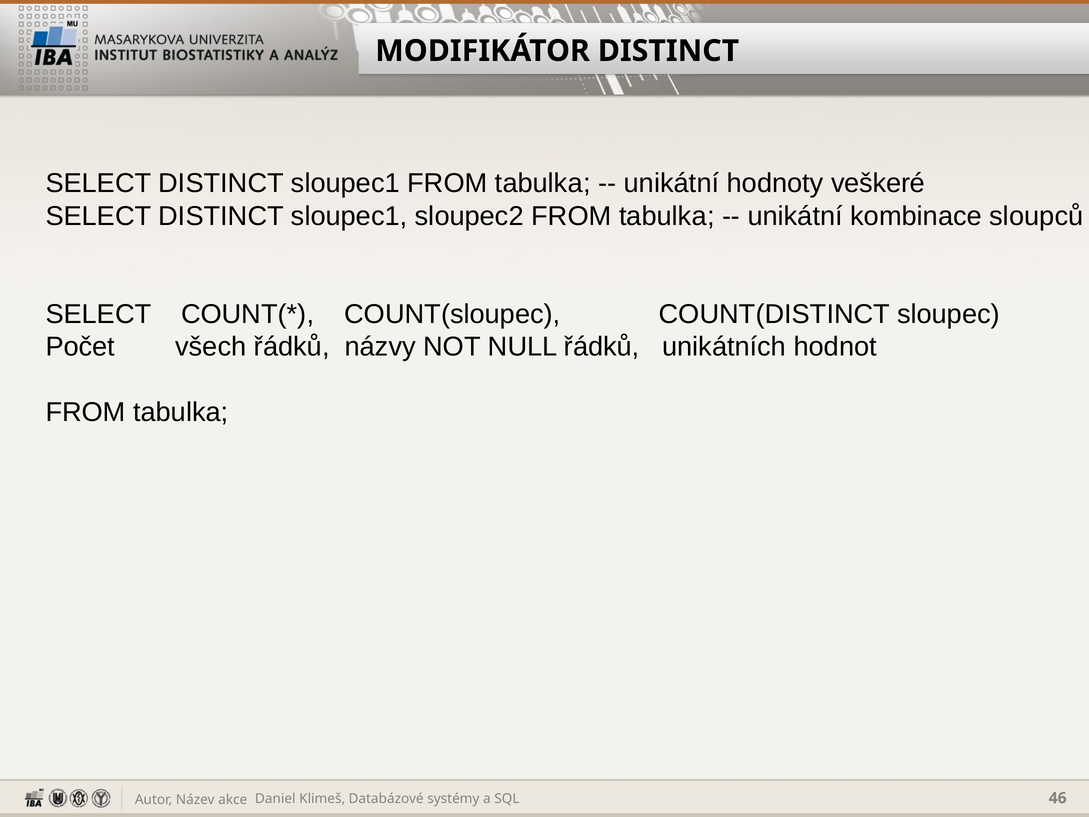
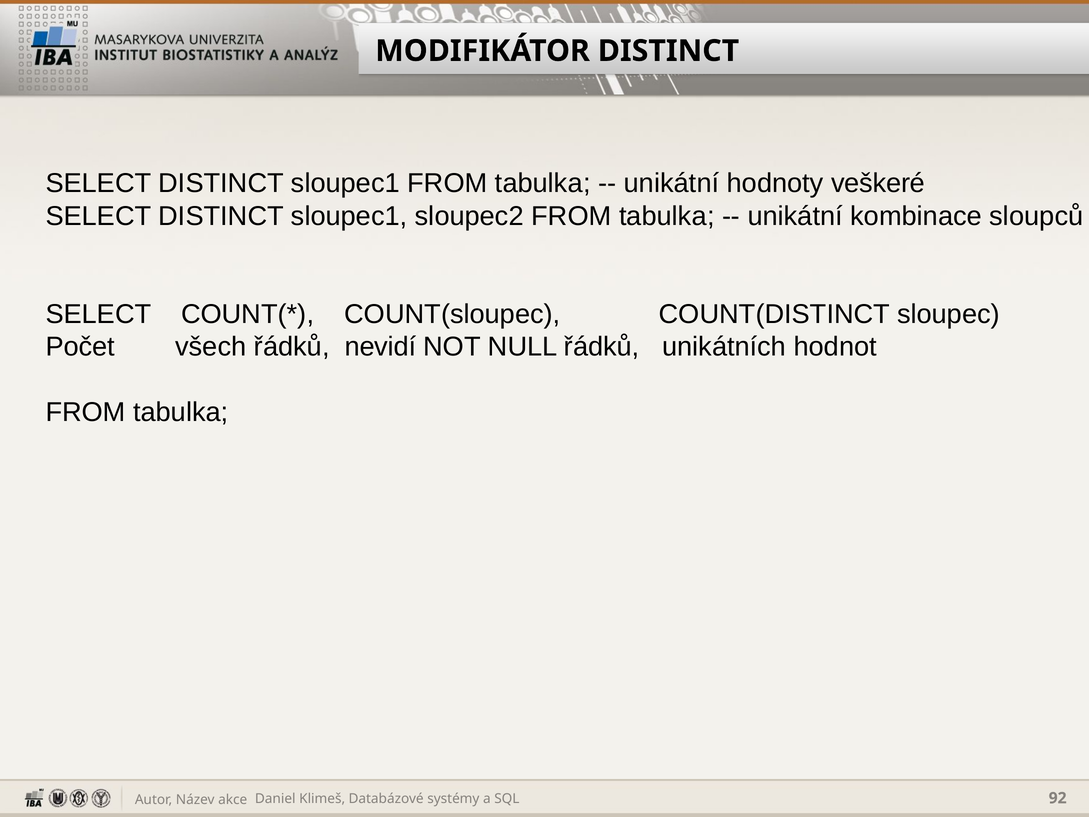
názvy: názvy -> nevidí
46: 46 -> 92
